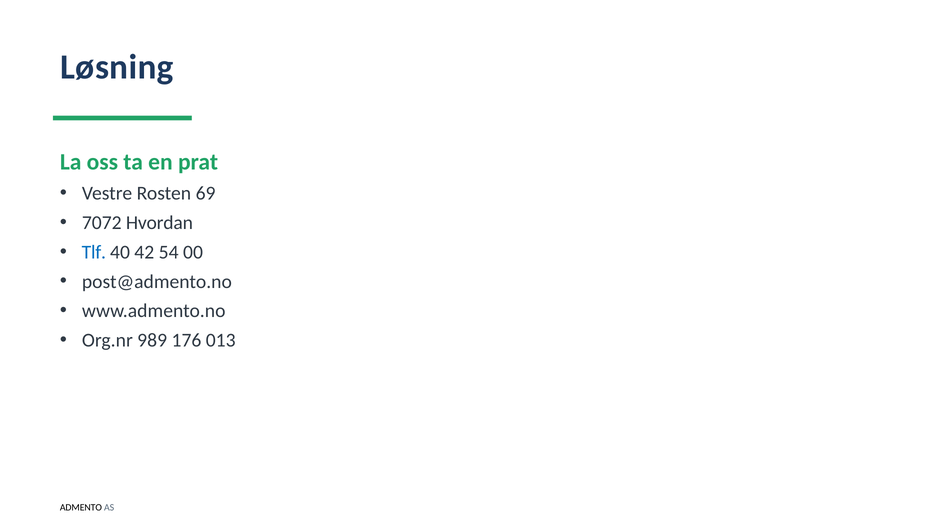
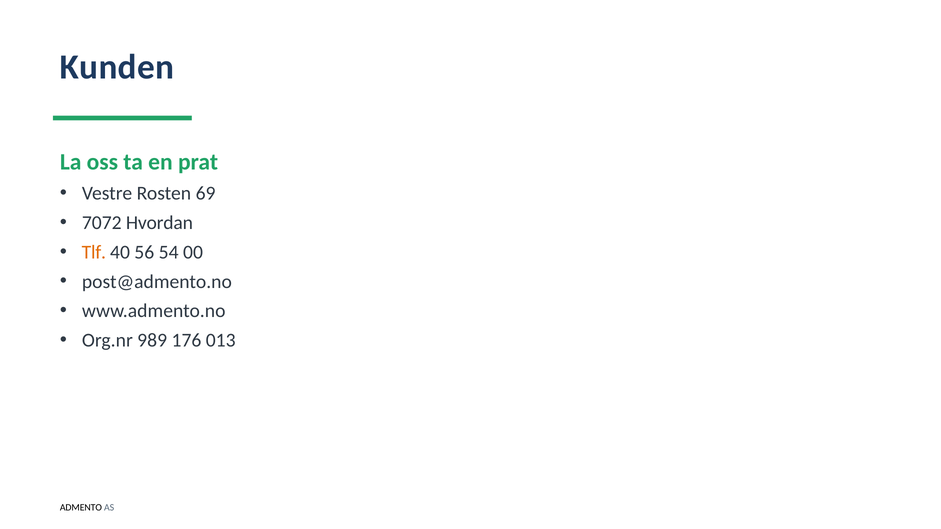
Løsning: Løsning -> Kunden
Tlf colour: blue -> orange
42: 42 -> 56
